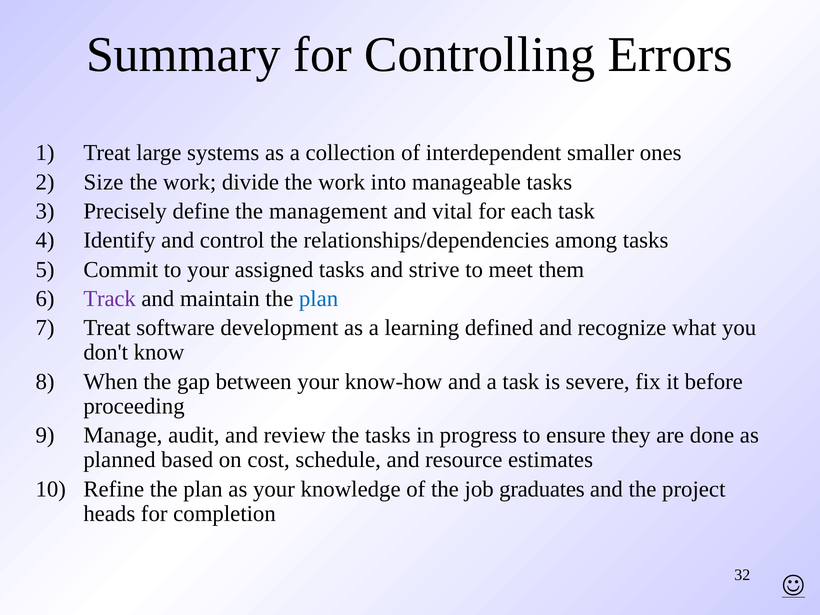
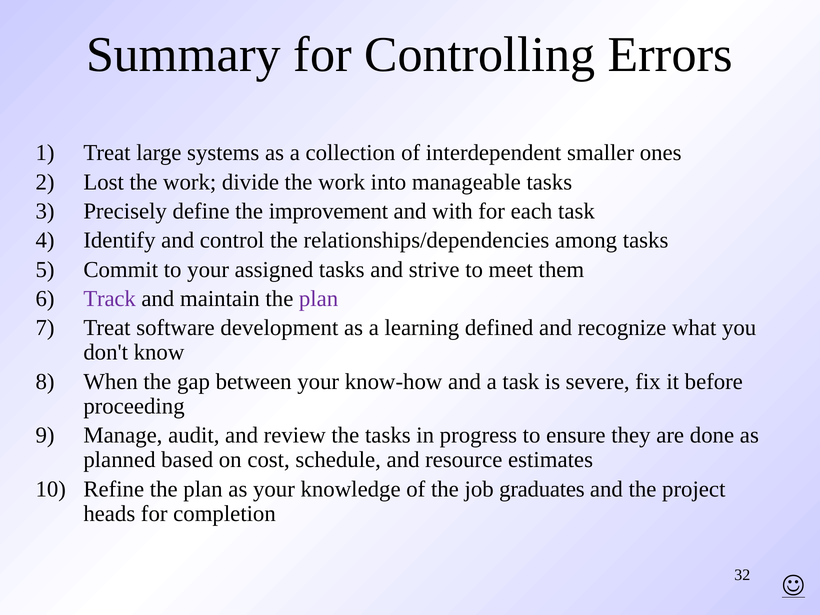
Size: Size -> Lost
management: management -> improvement
vital: vital -> with
plan at (319, 299) colour: blue -> purple
